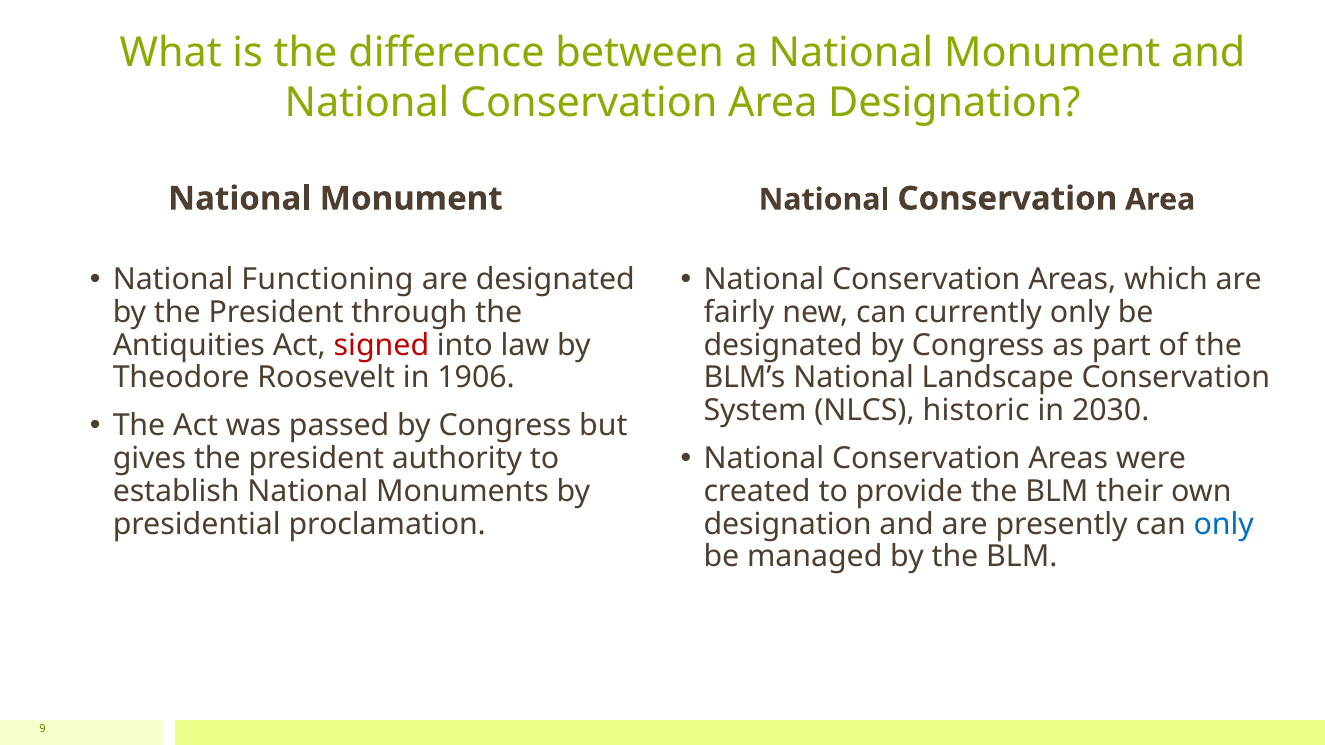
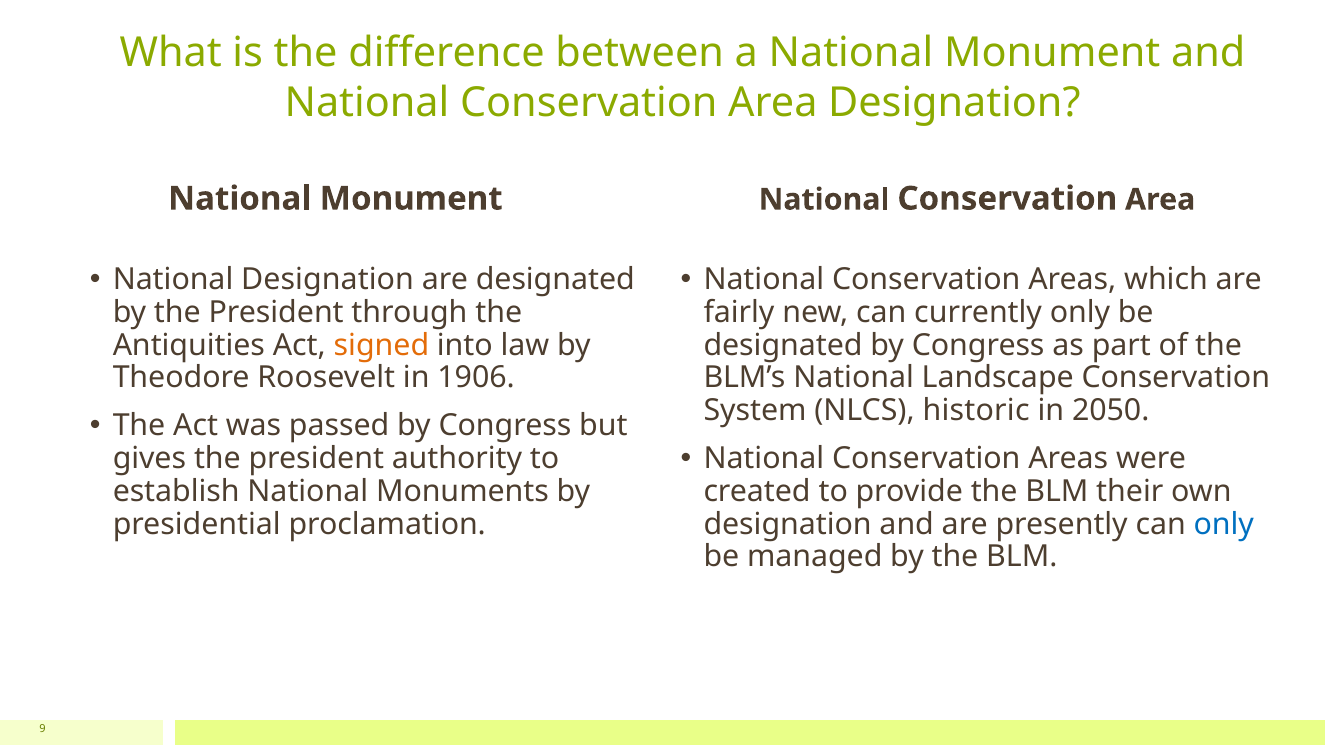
National Functioning: Functioning -> Designation
signed colour: red -> orange
2030: 2030 -> 2050
